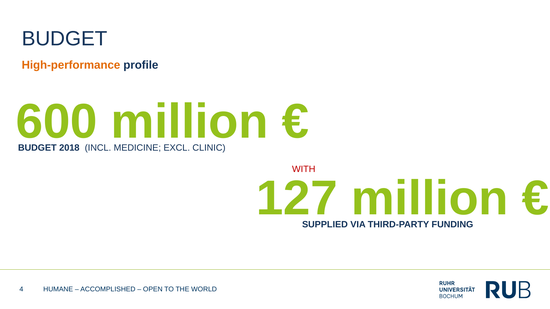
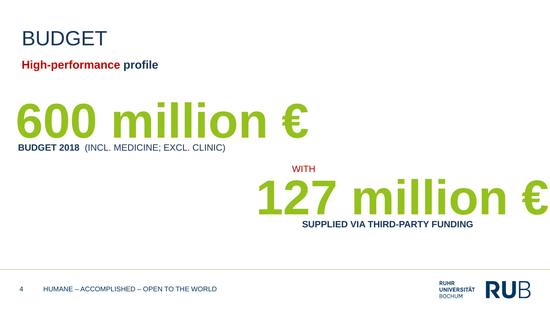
High-performance colour: orange -> red
